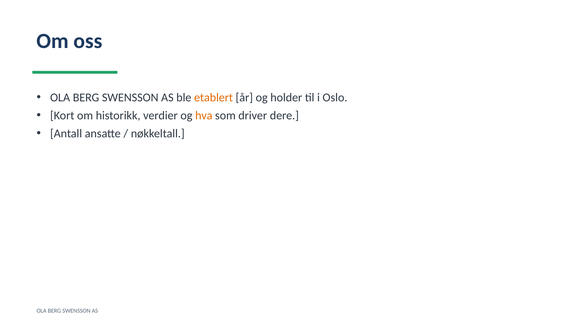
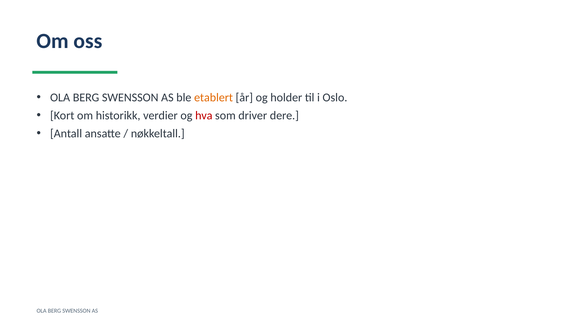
hva colour: orange -> red
